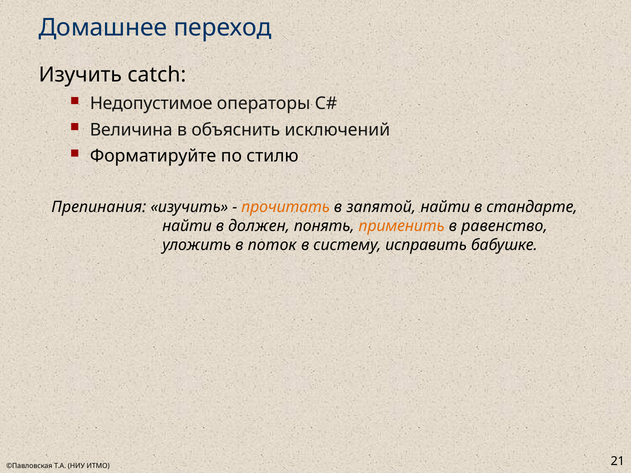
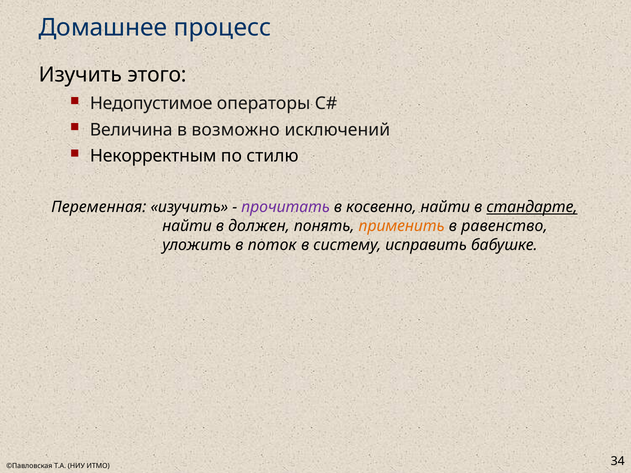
переход: переход -> процесс
catch: catch -> этого
объяснить: объяснить -> возможно
Форматируйте: Форматируйте -> Некорректным
Препинания: Препинания -> Переменная
прочитать colour: orange -> purple
запятой: запятой -> косвенно
стандарте underline: none -> present
21: 21 -> 34
